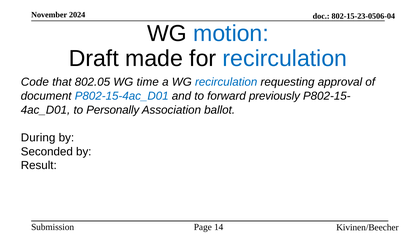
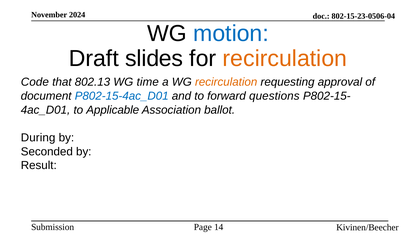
made: made -> slides
recirculation at (285, 58) colour: blue -> orange
802.05: 802.05 -> 802.13
recirculation at (226, 82) colour: blue -> orange
previously: previously -> questions
Personally: Personally -> Applicable
